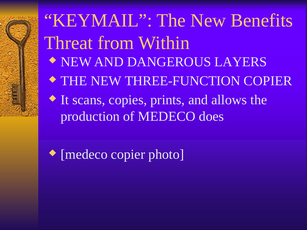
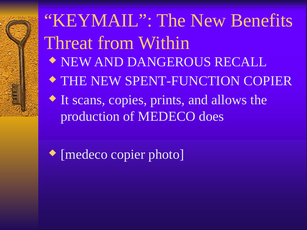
LAYERS: LAYERS -> RECALL
THREE-FUNCTION: THREE-FUNCTION -> SPENT-FUNCTION
